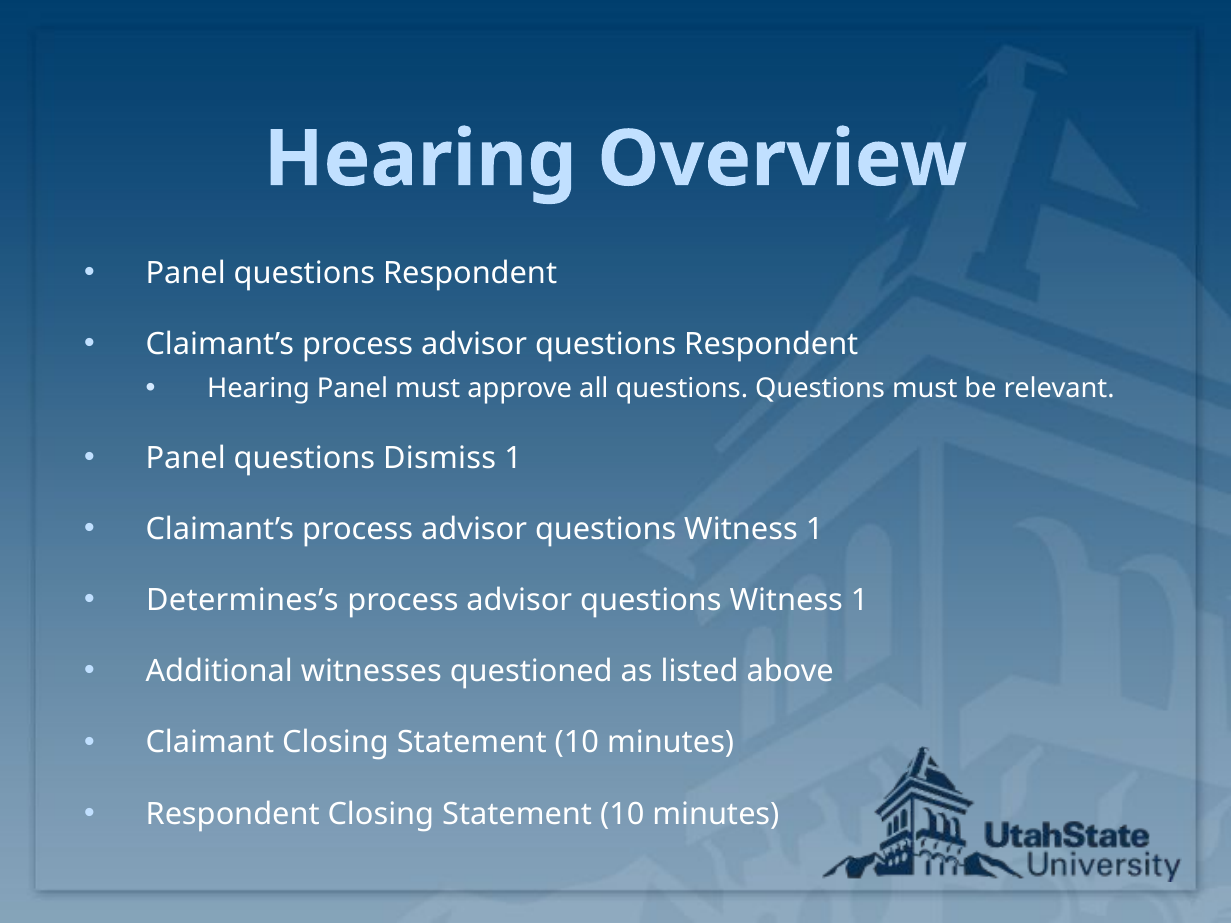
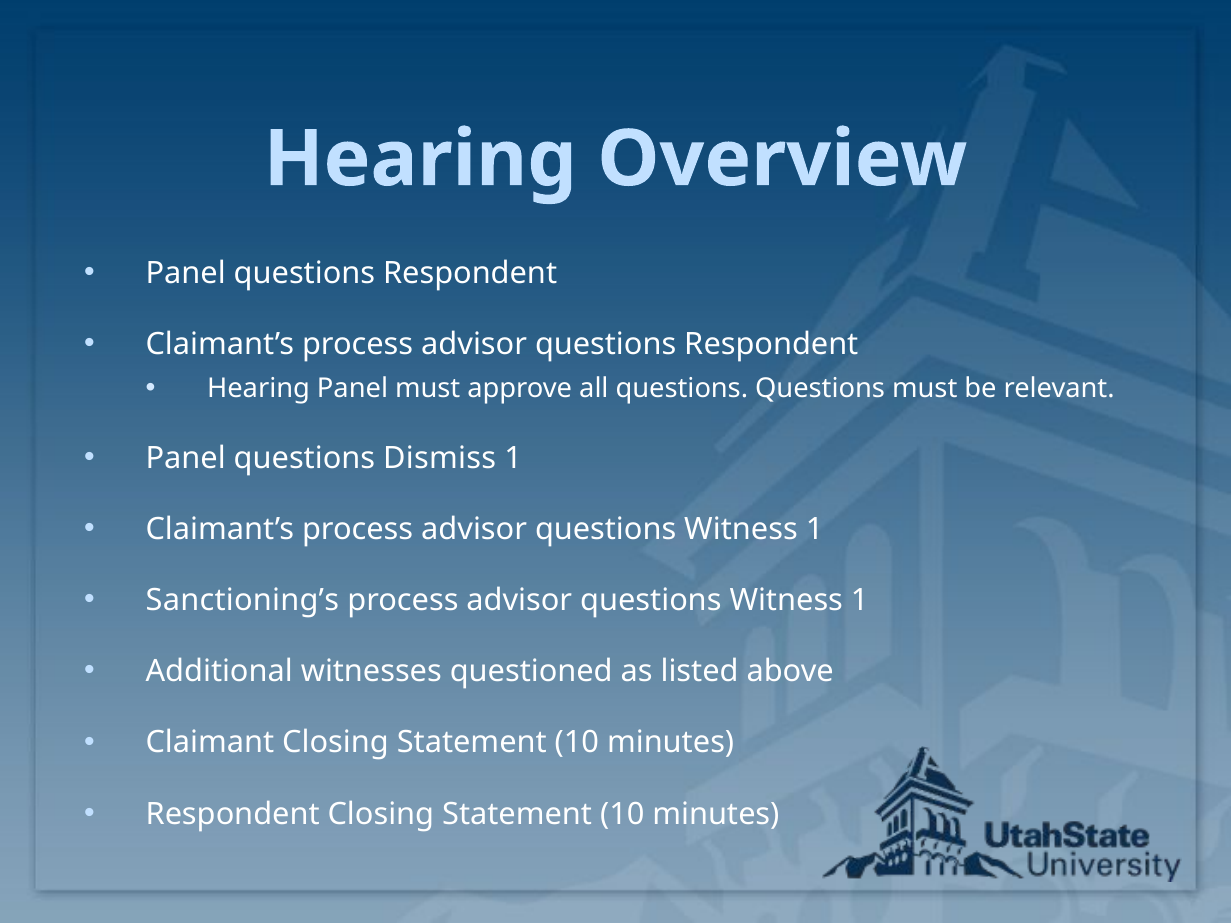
Determines’s: Determines’s -> Sanctioning’s
